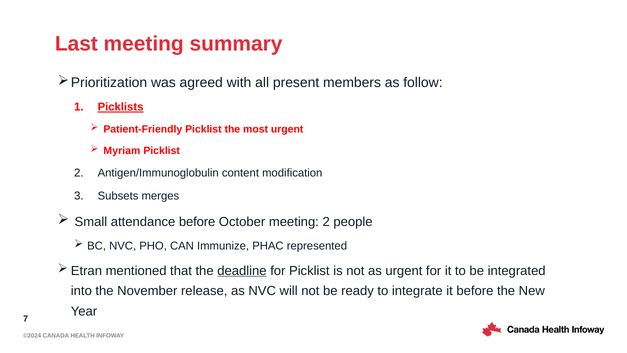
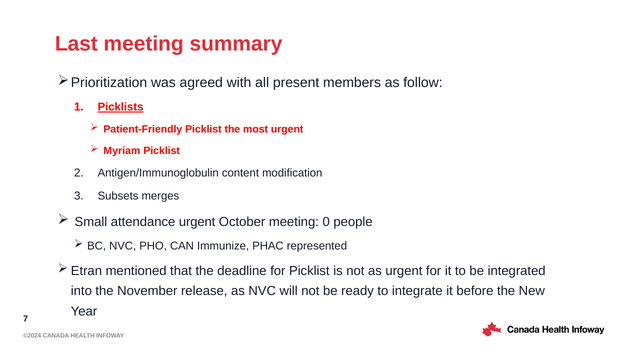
attendance before: before -> urgent
meeting 2: 2 -> 0
deadline underline: present -> none
